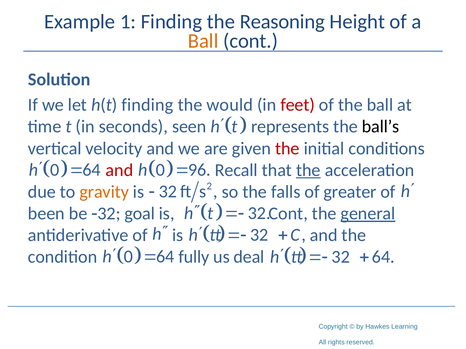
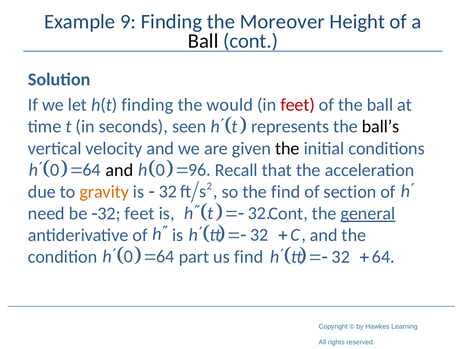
1: 1 -> 9
Reasoning: Reasoning -> Moreover
Ball at (203, 41) colour: orange -> black
the at (287, 149) colour: red -> black
and at (119, 170) colour: red -> black
the at (308, 170) underline: present -> none
the falls: falls -> find
greater: greater -> section
been: been -> need
goal at (140, 214): goal -> feet
fully: fully -> part
us deal: deal -> find
